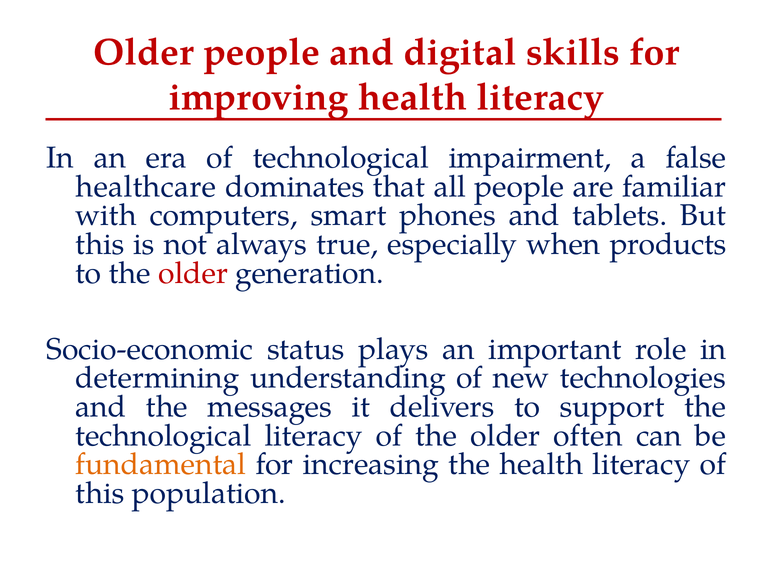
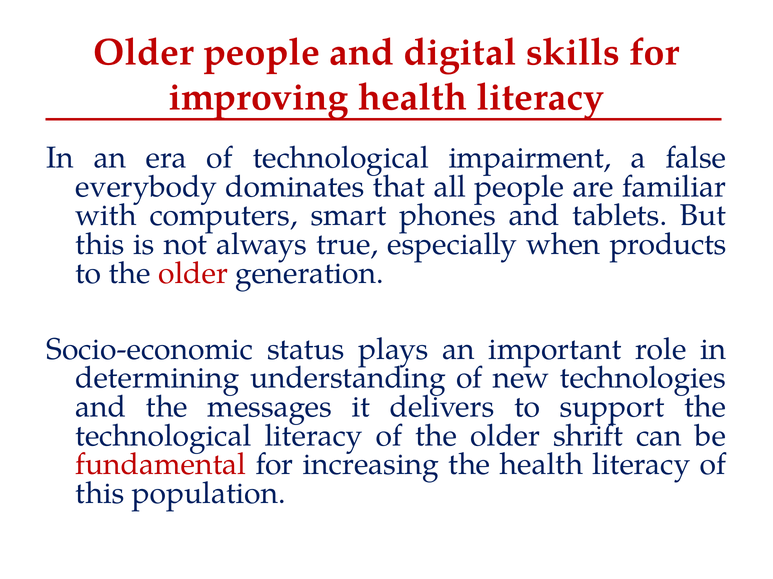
healthcare: healthcare -> everybody
often: often -> shrift
fundamental colour: orange -> red
